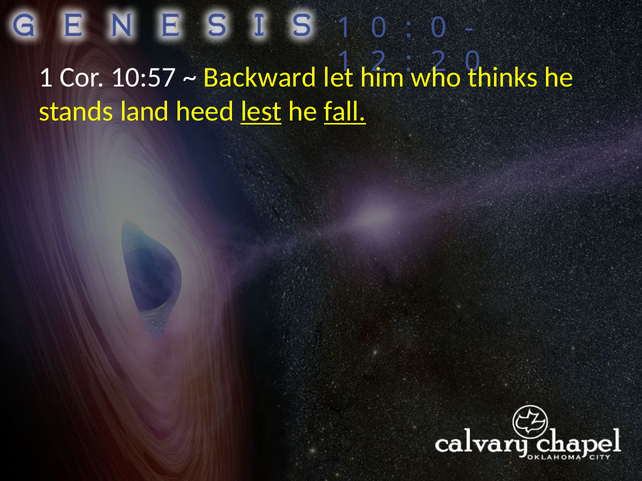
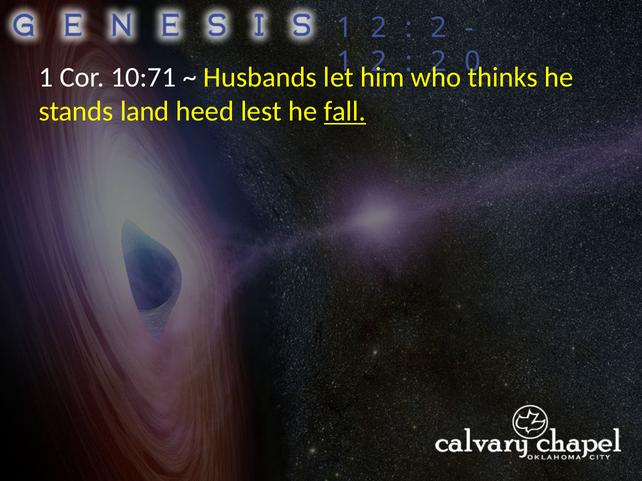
0 at (379, 28): 0 -> 2
0 at (438, 28): 0 -> 2
10:57: 10:57 -> 10:71
Backward: Backward -> Husbands
lest underline: present -> none
